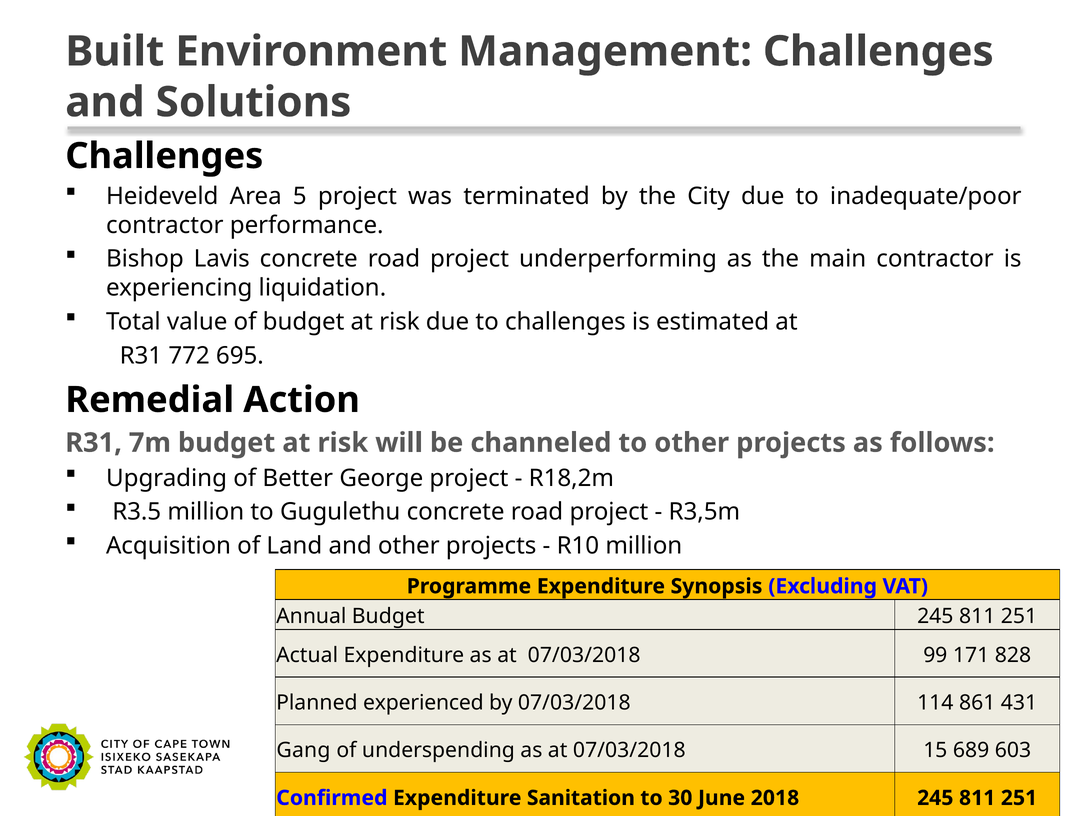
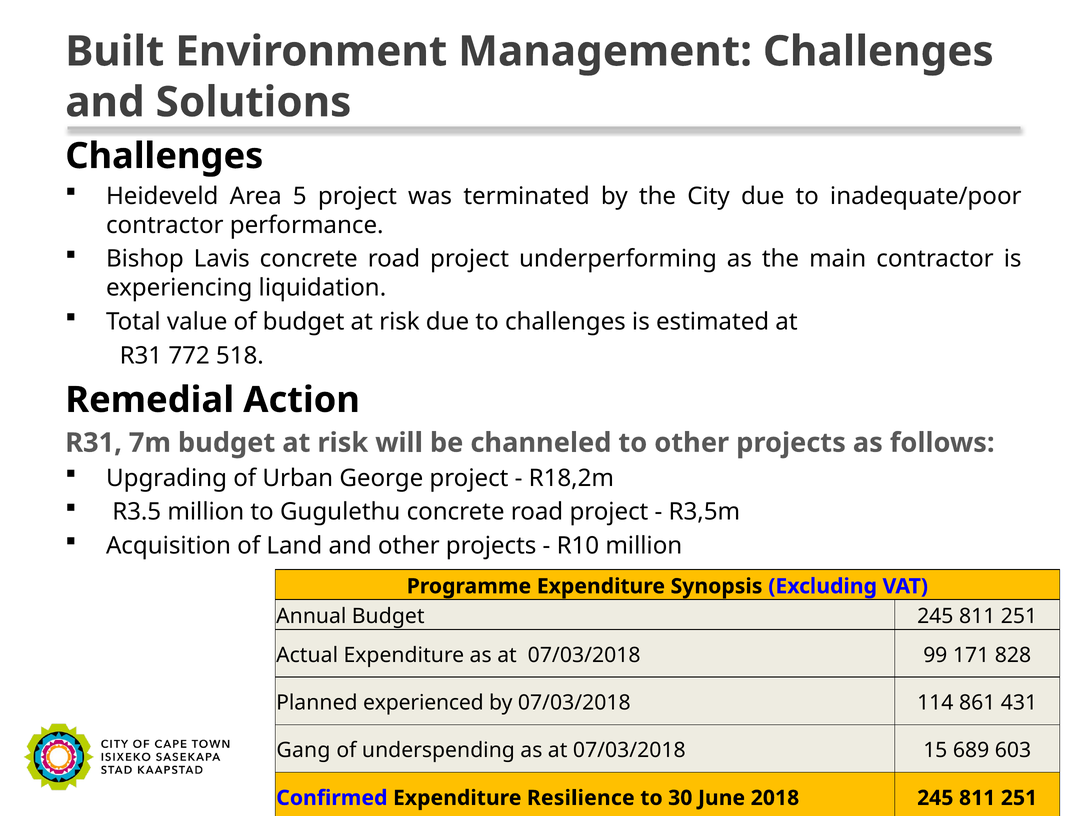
695: 695 -> 518
Better: Better -> Urban
Sanitation: Sanitation -> Resilience
